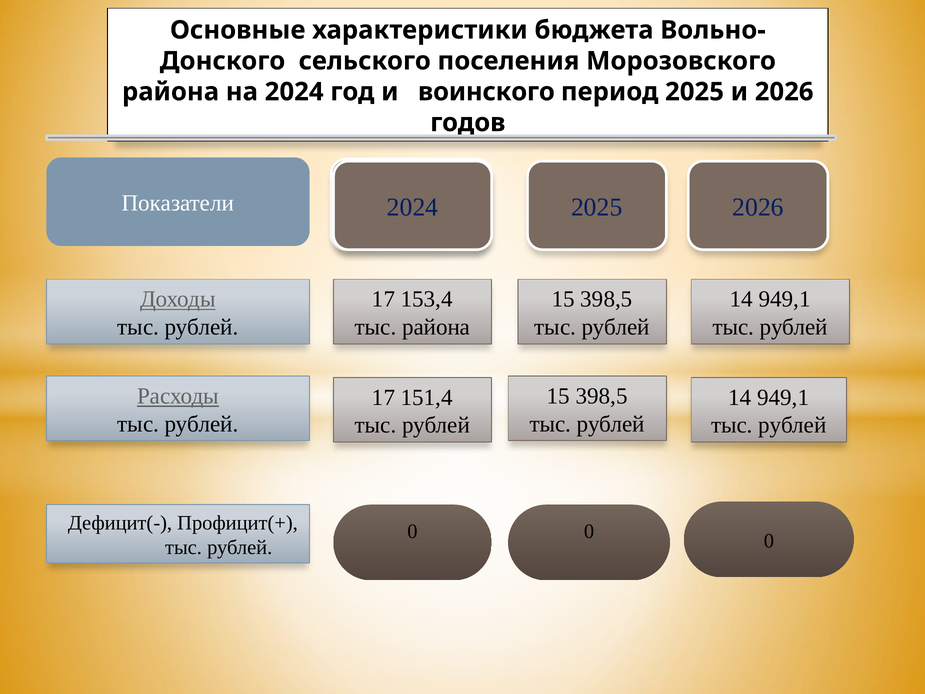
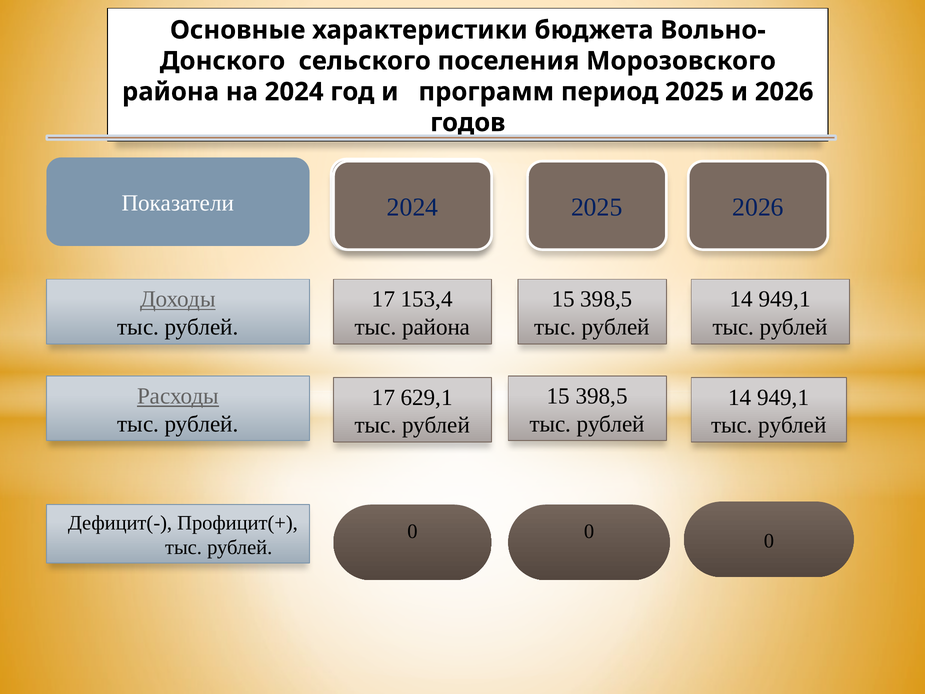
воинского: воинского -> программ
151,4: 151,4 -> 629,1
